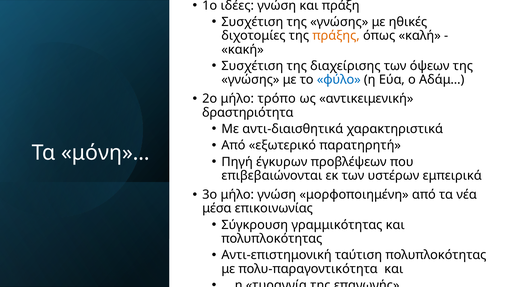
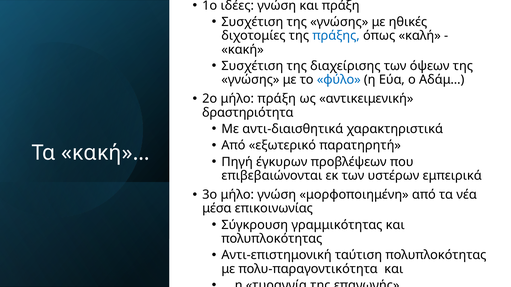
πράξης colour: orange -> blue
μήλο τρόπο: τρόπο -> πράξη
μόνη»…: μόνη»… -> κακή»…
